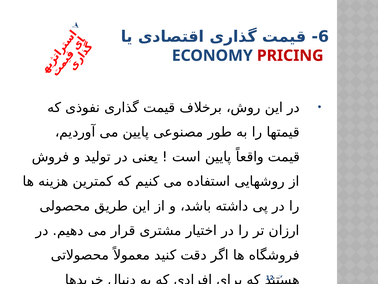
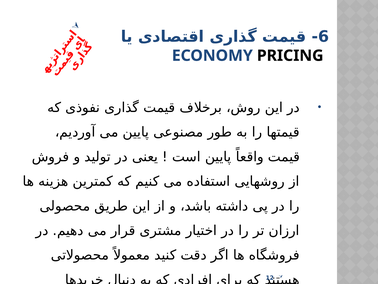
PRICING colour: red -> black
